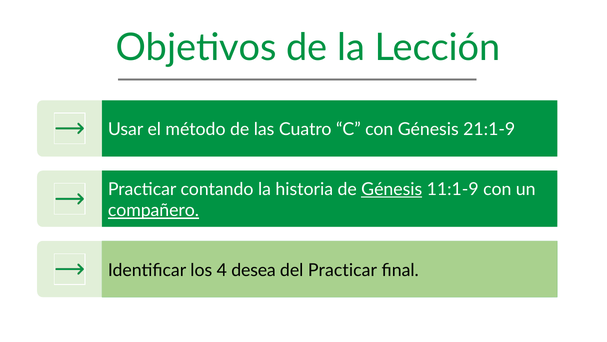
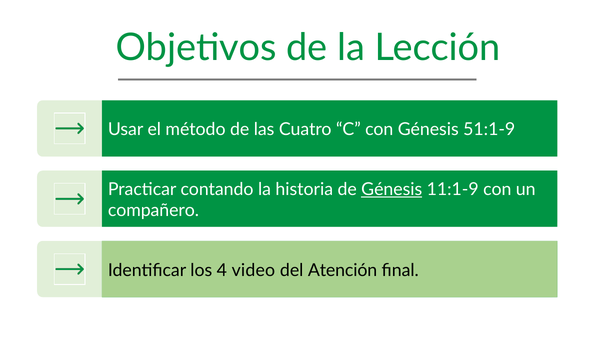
21:1-9: 21:1-9 -> 51:1-9
compañero underline: present -> none
desea: desea -> video
del Practicar: Practicar -> Atención
